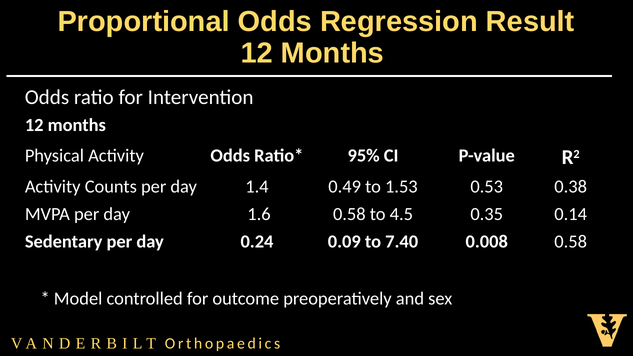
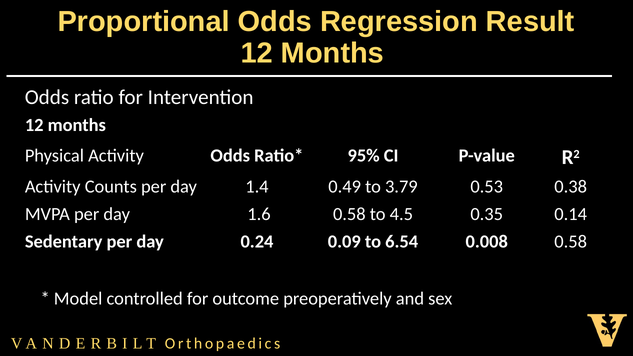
1.53: 1.53 -> 3.79
7.40: 7.40 -> 6.54
